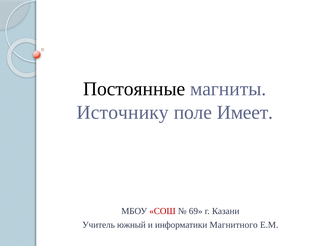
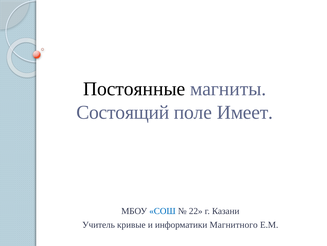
Источнику: Источнику -> Состоящий
СОШ colour: red -> blue
69: 69 -> 22
южный: южный -> кривые
